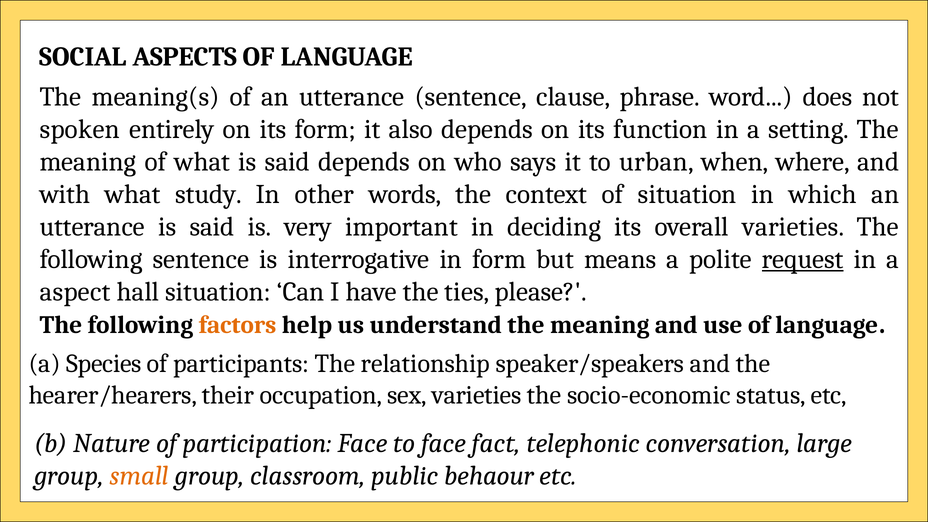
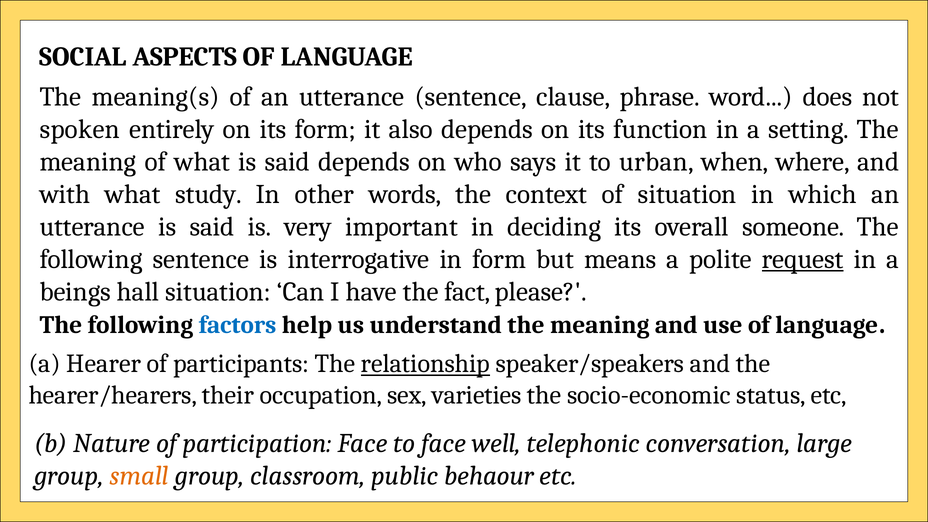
overall varieties: varieties -> someone
aspect: aspect -> beings
ties: ties -> fact
factors colour: orange -> blue
Species: Species -> Hearer
relationship underline: none -> present
fact: fact -> well
